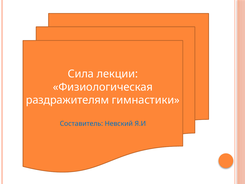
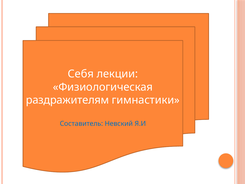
Сила: Сила -> Себя
